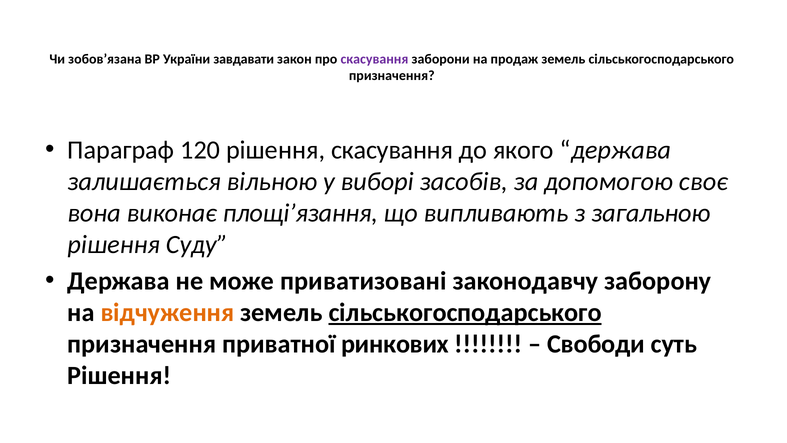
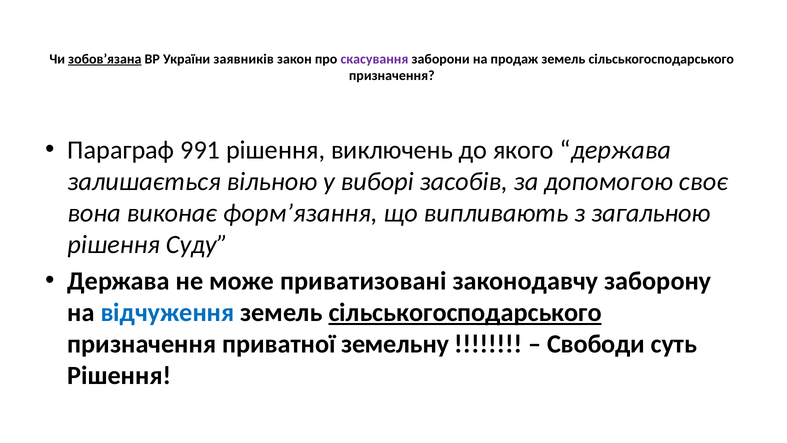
зобов’язана underline: none -> present
завдавати: завдавати -> заявників
120: 120 -> 991
рішення скасування: скасування -> виключень
площі’язання: площі’язання -> форм’язання
відчуження colour: orange -> blue
ринкових: ринкових -> земельну
